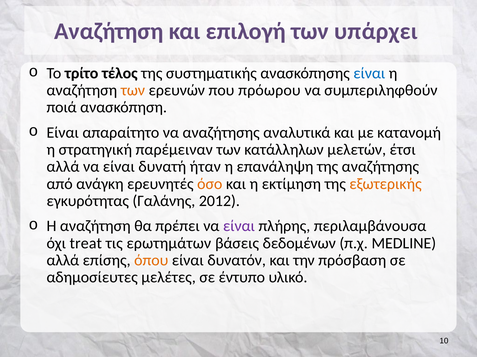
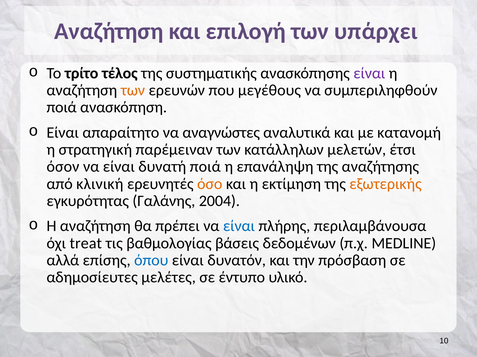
είναι at (369, 73) colour: blue -> purple
πρόωρου: πρόωρου -> μεγέθους
να αναζήτησης: αναζήτησης -> αναγνώστες
αλλά at (63, 167): αλλά -> όσον
δυνατή ήταν: ήταν -> ποιά
ανάγκη: ανάγκη -> κλινική
2012: 2012 -> 2004
είναι at (239, 227) colour: purple -> blue
ερωτημάτων: ερωτημάτων -> βαθμολογίας
όπου colour: orange -> blue
